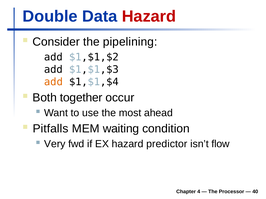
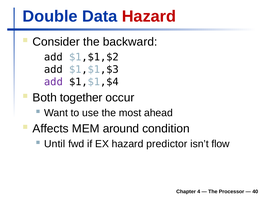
pipelining: pipelining -> backward
add at (54, 82) colour: orange -> purple
Pitfalls: Pitfalls -> Affects
waiting: waiting -> around
Very: Very -> Until
